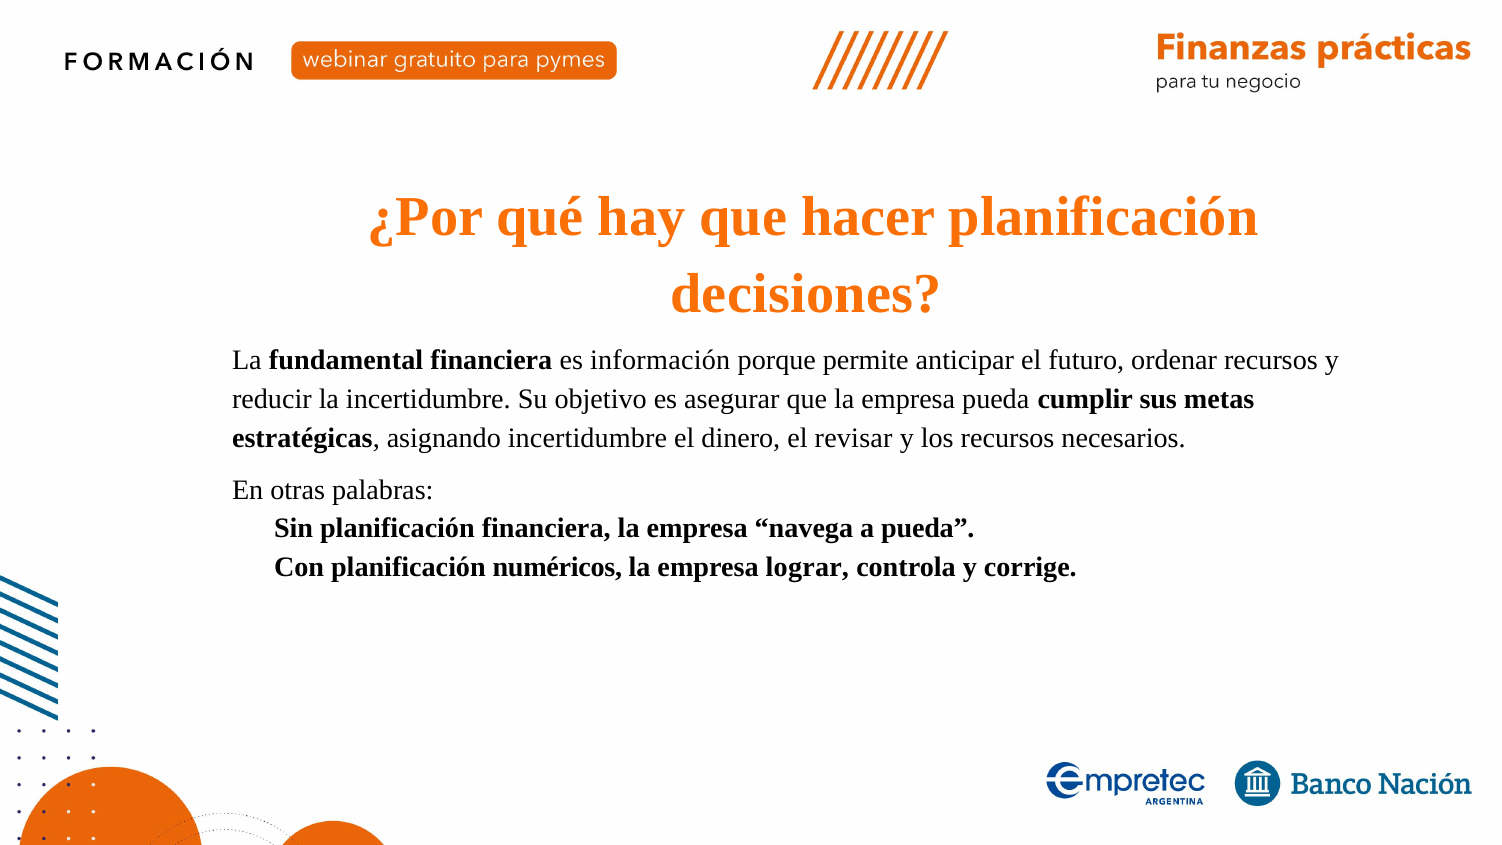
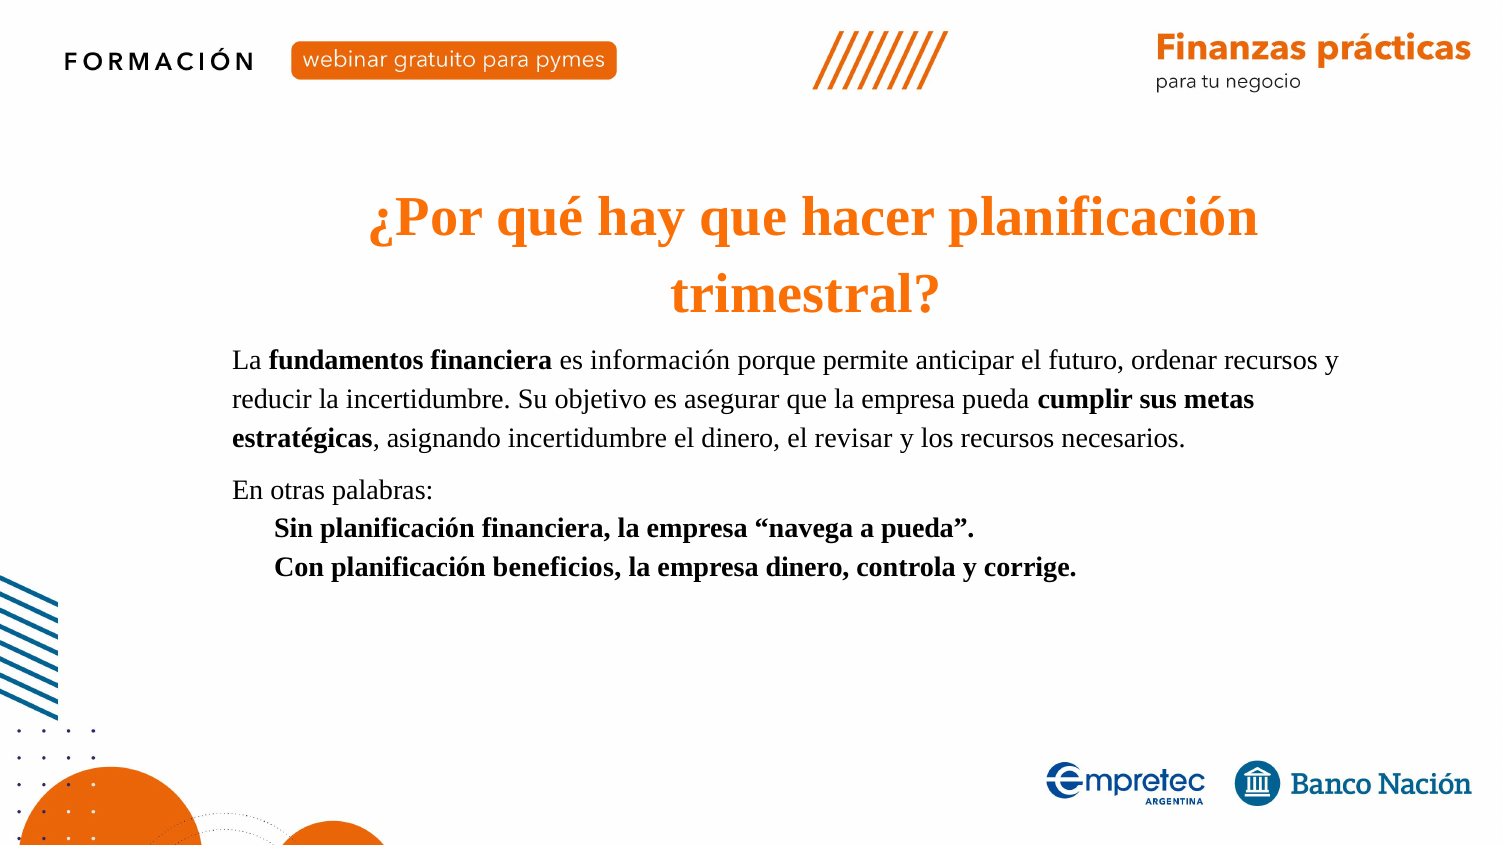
decisiones: decisiones -> trimestral
fundamental: fundamental -> fundamentos
numéricos: numéricos -> beneficios
empresa lograr: lograr -> dinero
